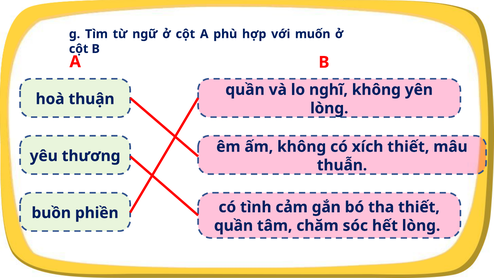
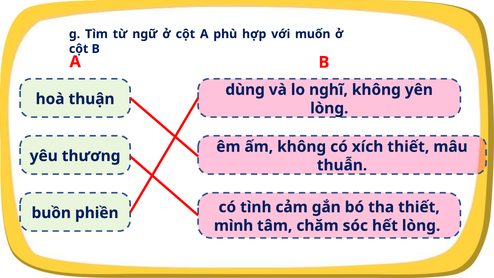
quần at (245, 90): quần -> dùng
quần at (234, 226): quần -> mình
